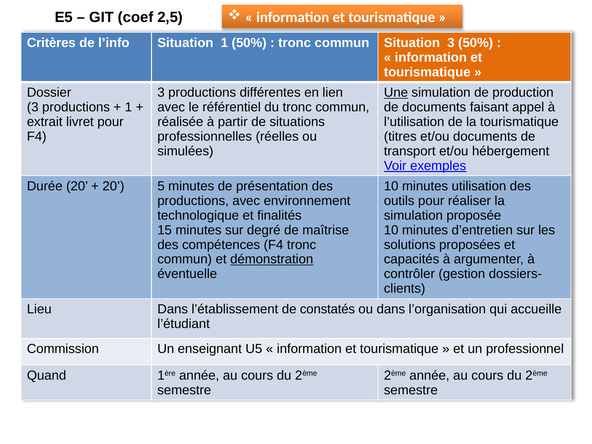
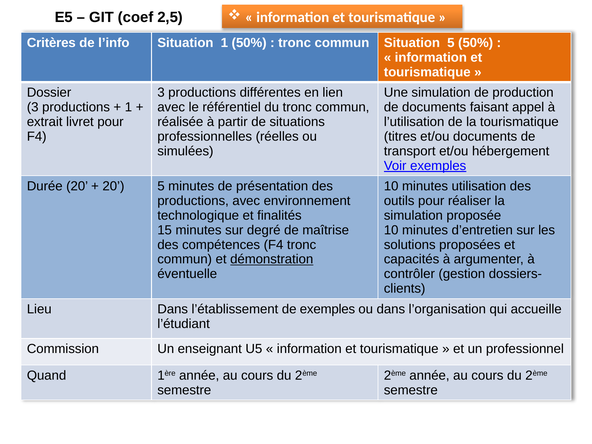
Situation 3: 3 -> 5
Une underline: present -> none
de constatés: constatés -> exemples
